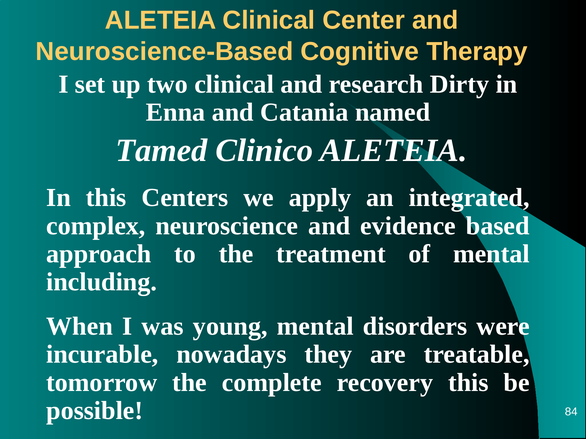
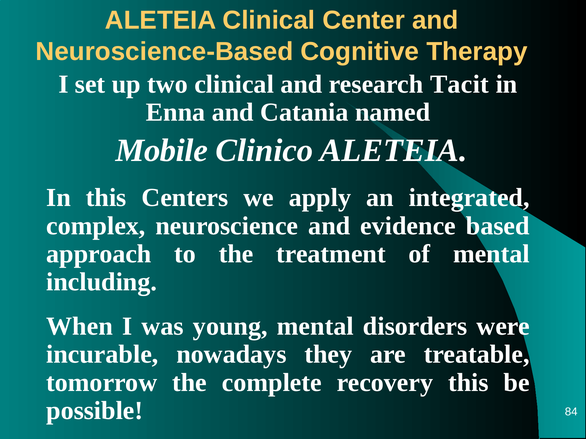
Dirty: Dirty -> Tacit
Tamed: Tamed -> Mobile
